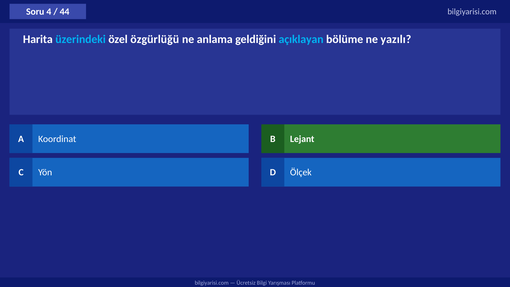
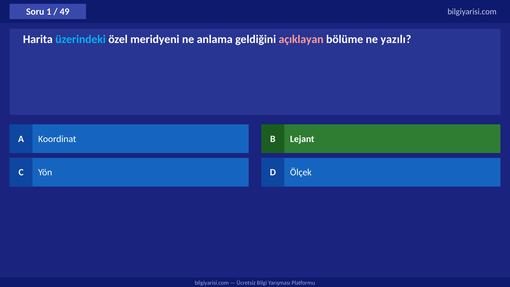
4: 4 -> 1
44: 44 -> 49
özgürlüğü: özgürlüğü -> meridyeni
açıklayan colour: light blue -> pink
